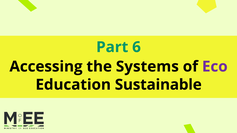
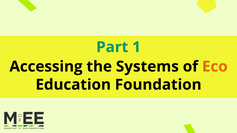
6: 6 -> 1
Eco colour: purple -> orange
Sustainable: Sustainable -> Foundation
